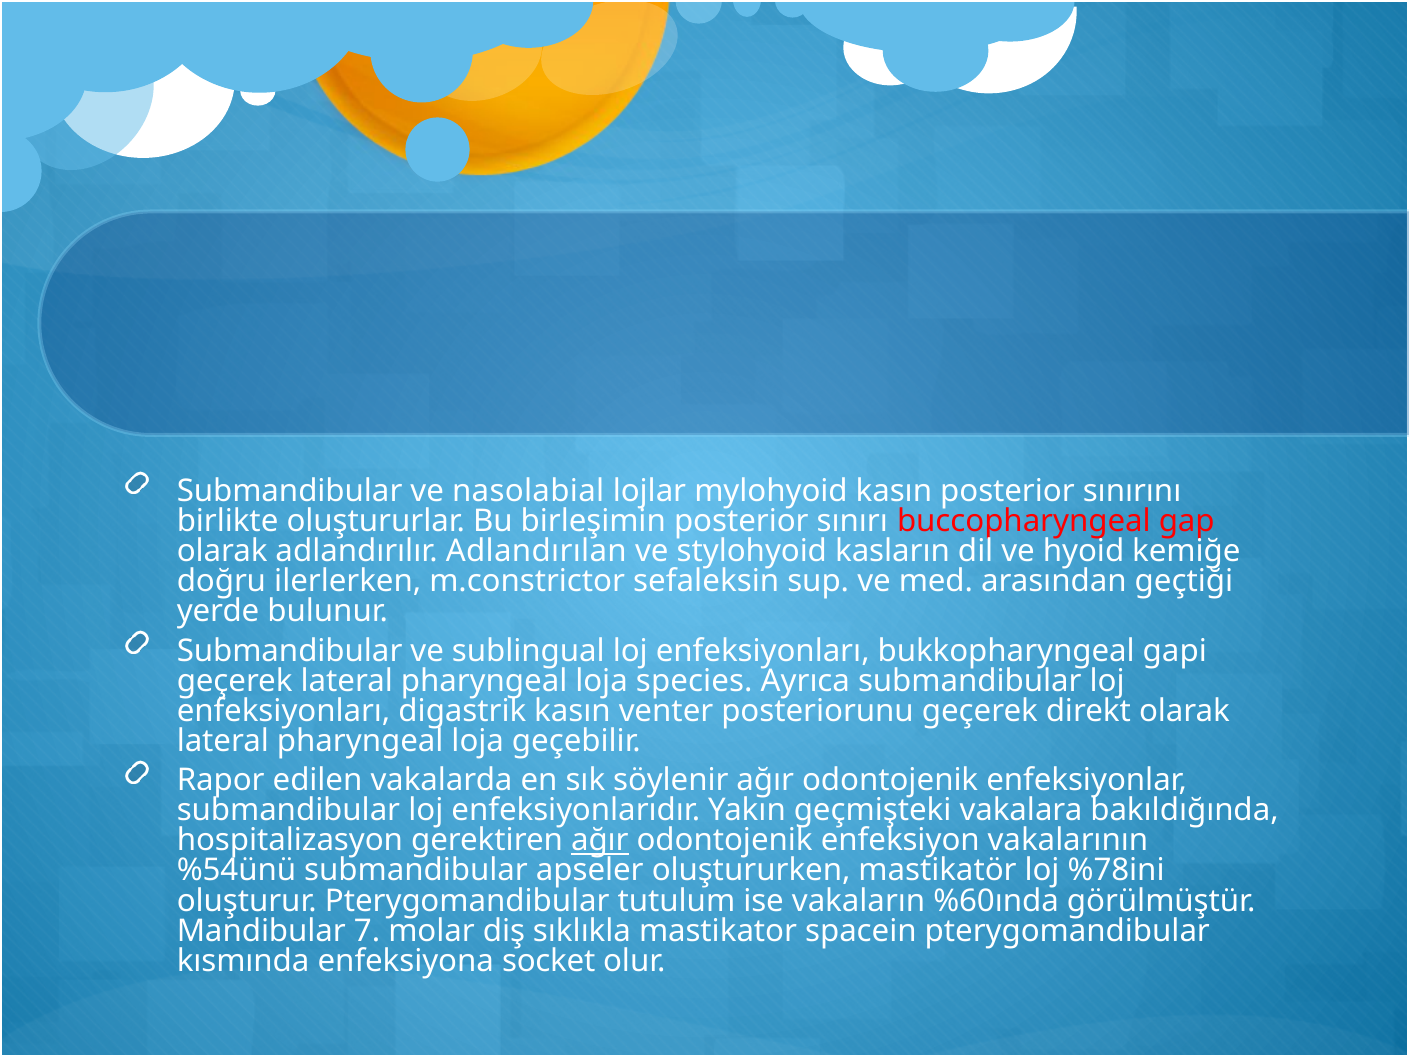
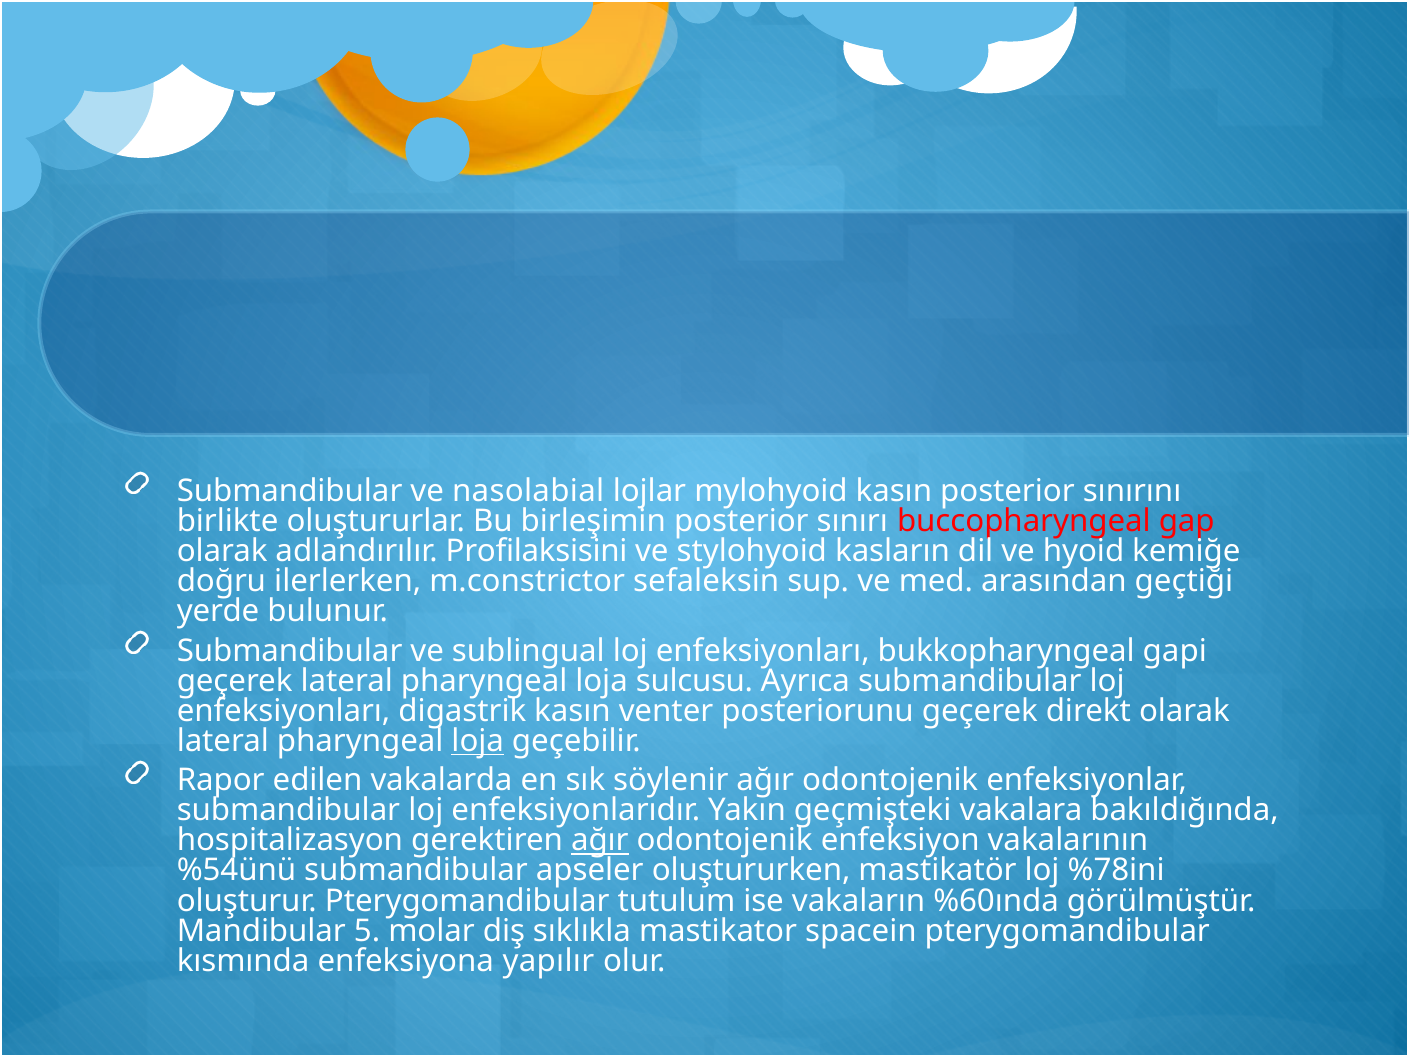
Adlandırılan: Adlandırılan -> Profilaksisini
species: species -> sulcusu
loja at (478, 741) underline: none -> present
7: 7 -> 5
socket: socket -> yapılır
